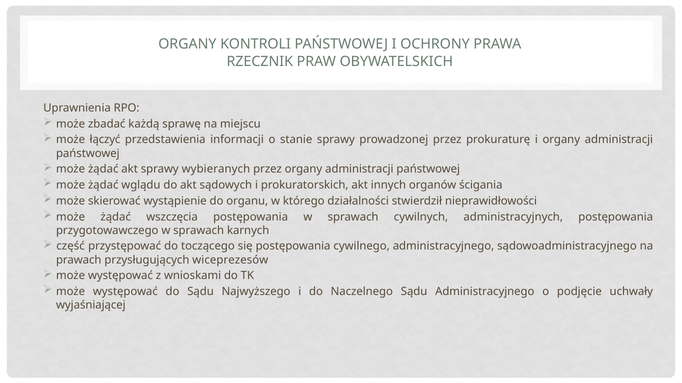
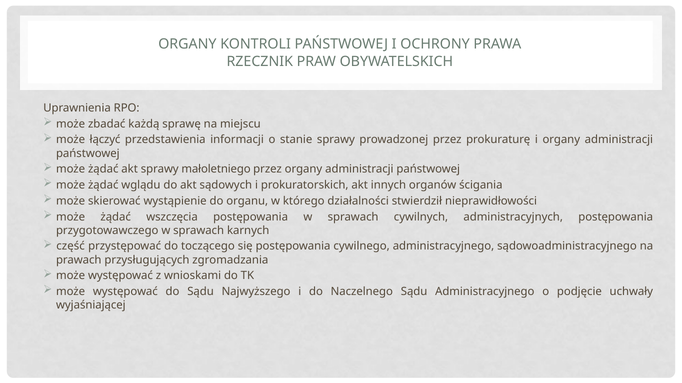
wybieranych: wybieranych -> małoletniego
wiceprezesów: wiceprezesów -> zgromadzania
